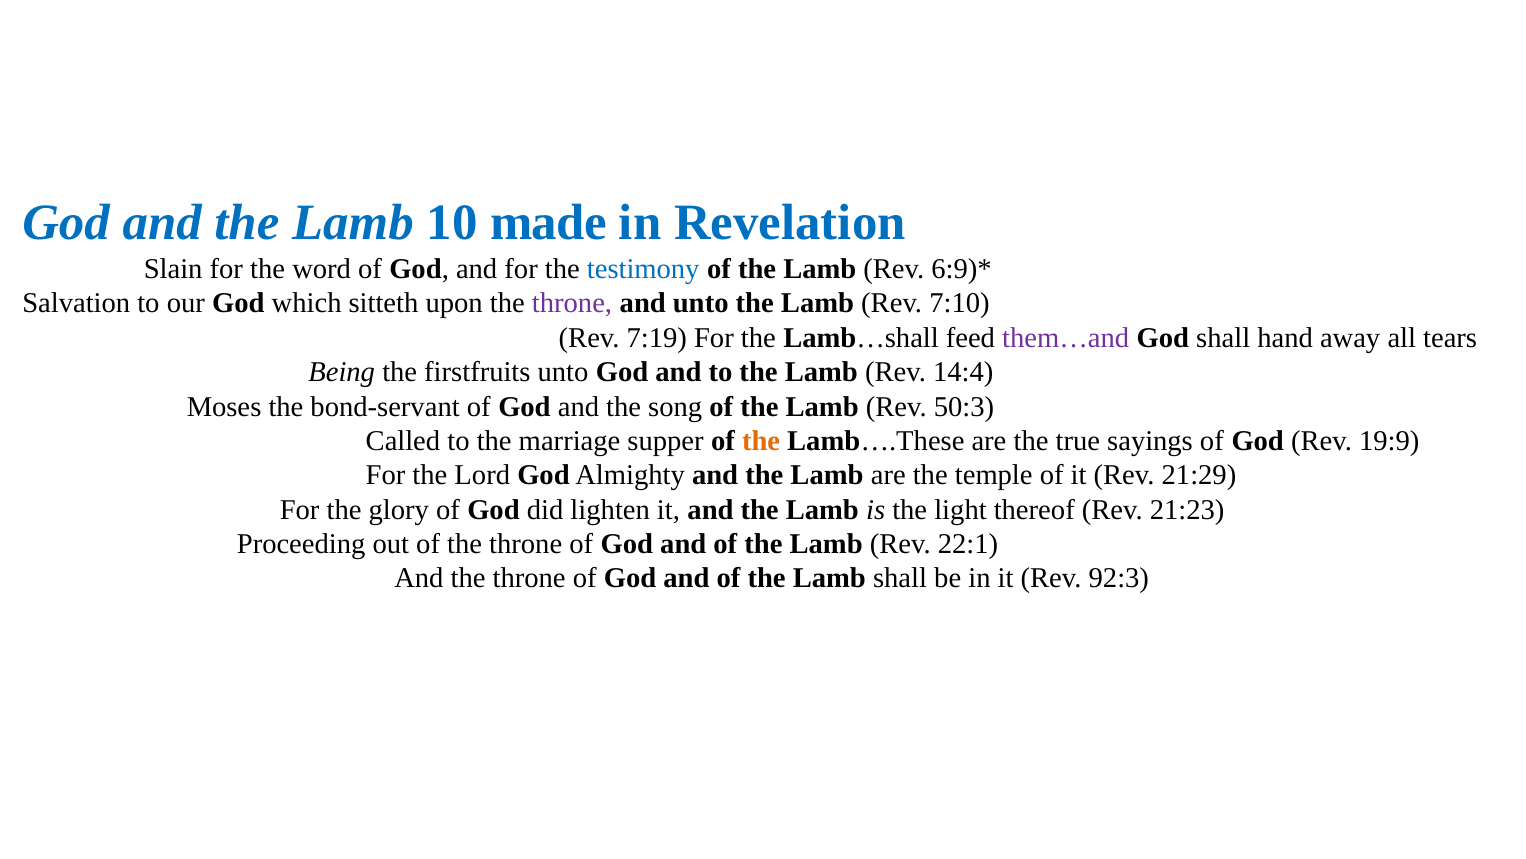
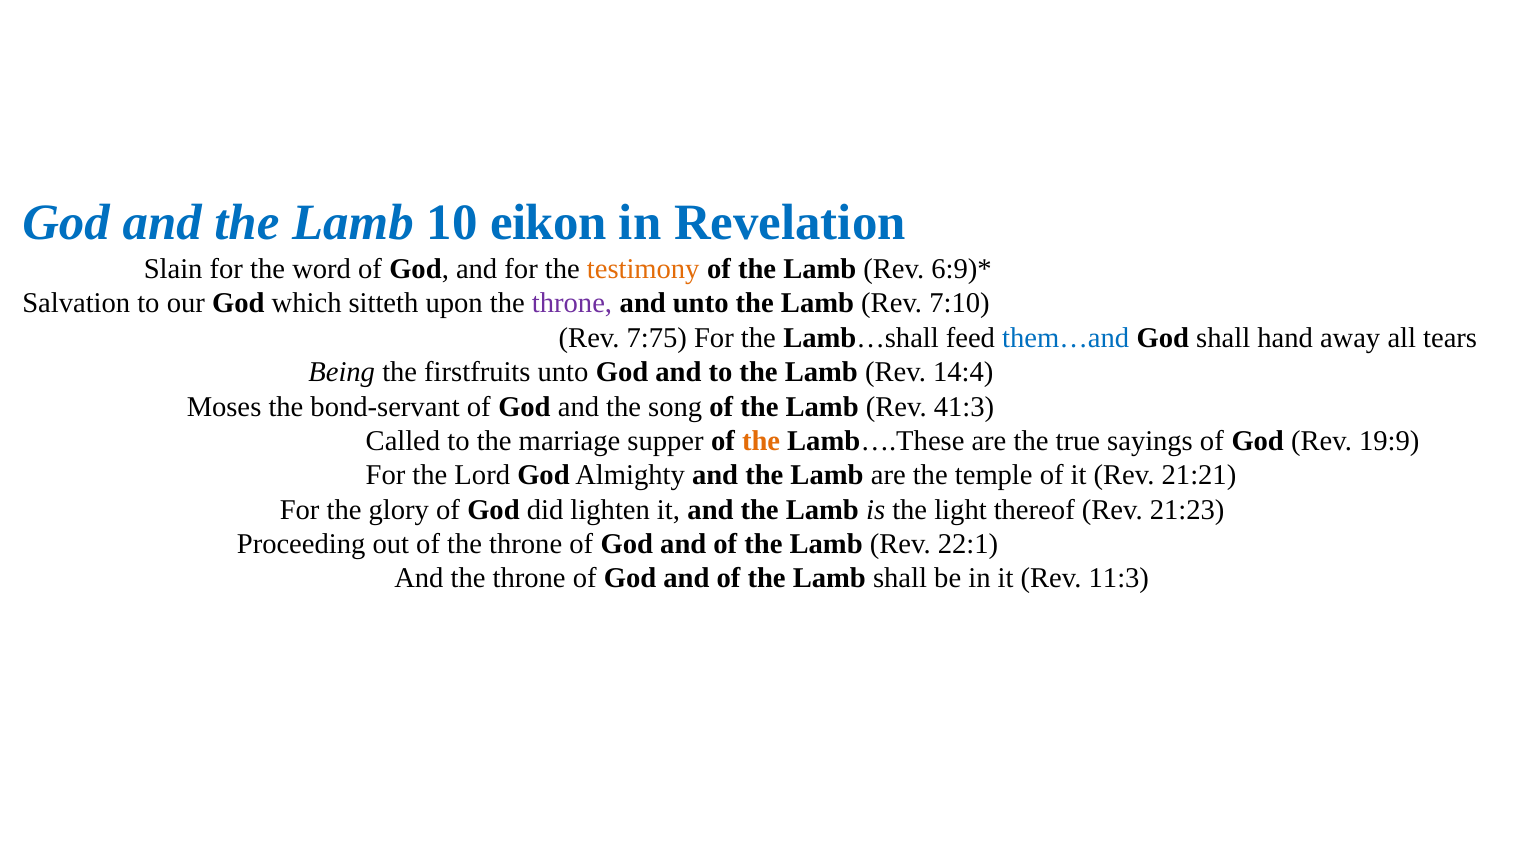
made: made -> eikon
testimony colour: blue -> orange
7:19: 7:19 -> 7:75
them…and colour: purple -> blue
50:3: 50:3 -> 41:3
21:29: 21:29 -> 21:21
92:3: 92:3 -> 11:3
